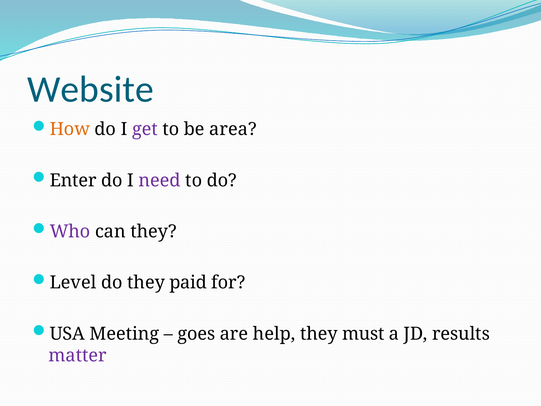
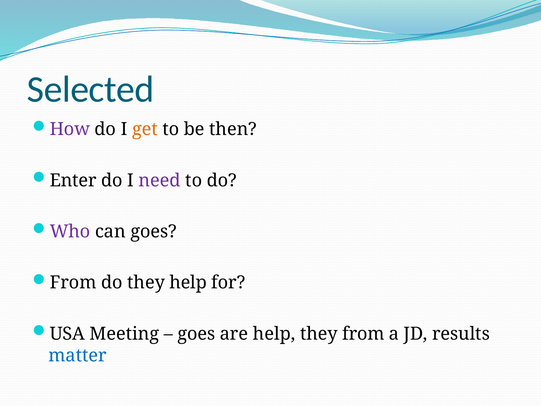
Website: Website -> Selected
How colour: orange -> purple
get colour: purple -> orange
area: area -> then
can they: they -> goes
Level at (73, 282): Level -> From
they paid: paid -> help
they must: must -> from
matter colour: purple -> blue
